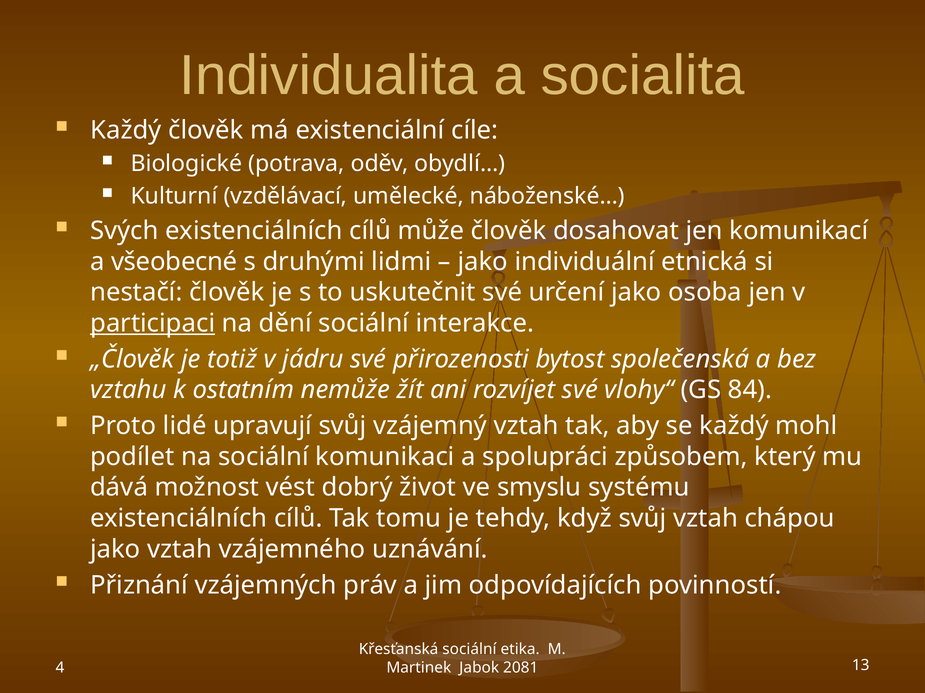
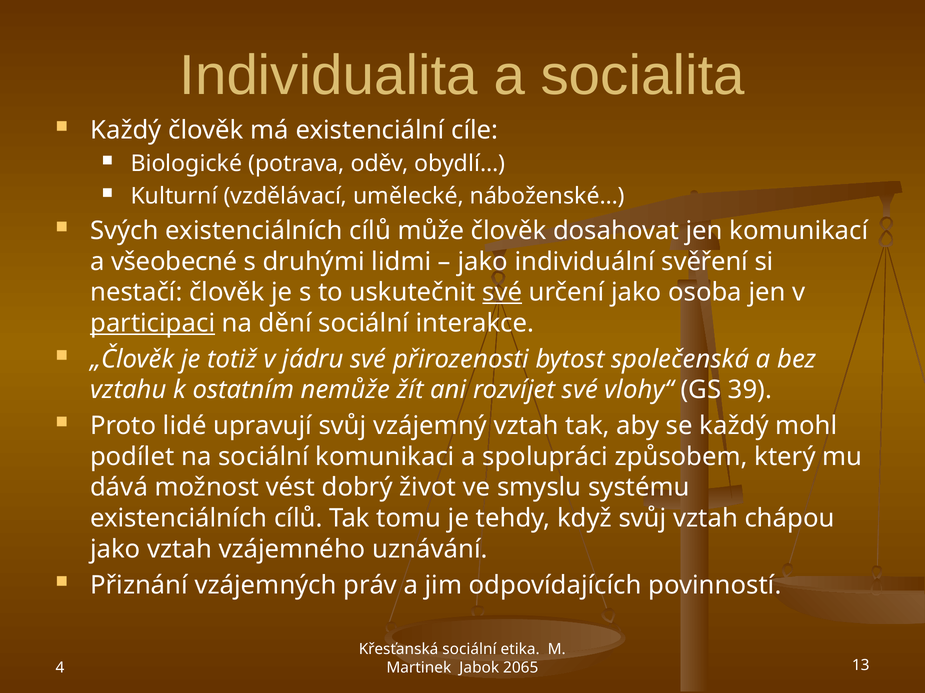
etnická: etnická -> svěření
své at (502, 293) underline: none -> present
84: 84 -> 39
2081: 2081 -> 2065
